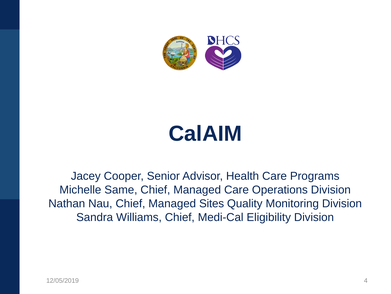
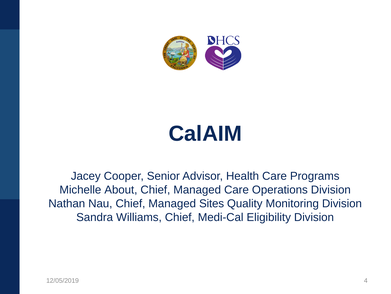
Same: Same -> About
